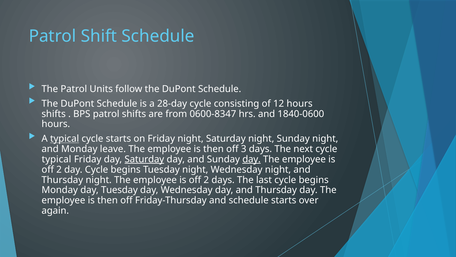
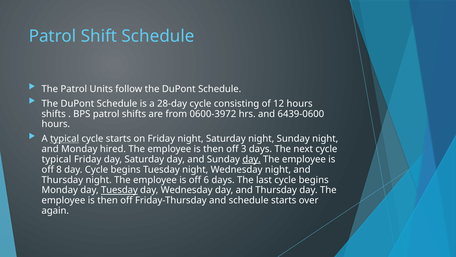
0600-8347: 0600-8347 -> 0600-3972
1840-0600: 1840-0600 -> 6439-0600
leave: leave -> hired
Saturday at (144, 159) underline: present -> none
2 at (59, 169): 2 -> 8
2 at (206, 180): 2 -> 6
Tuesday at (119, 190) underline: none -> present
